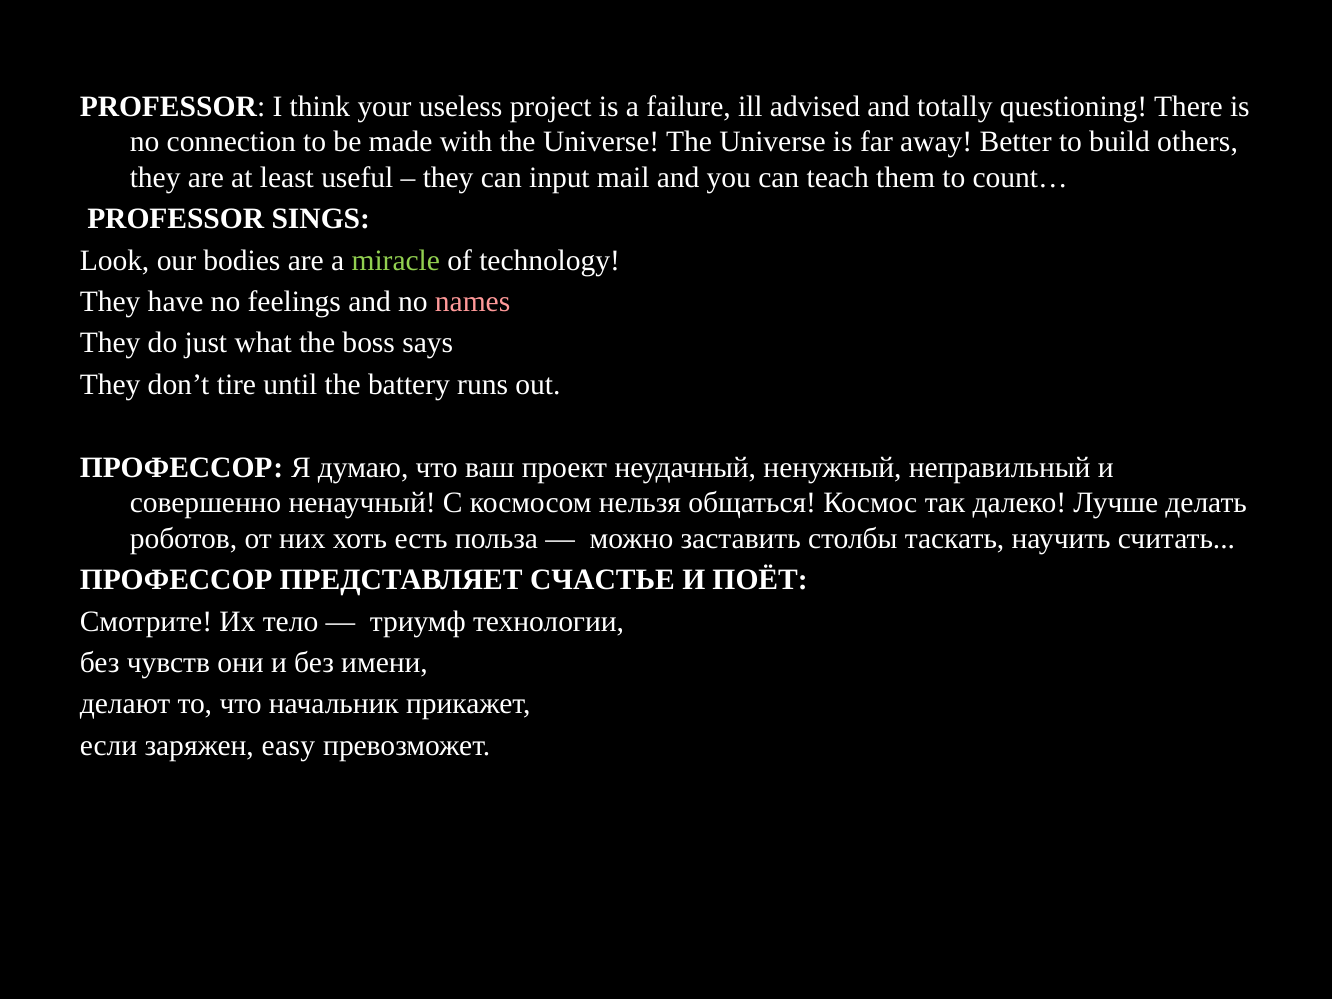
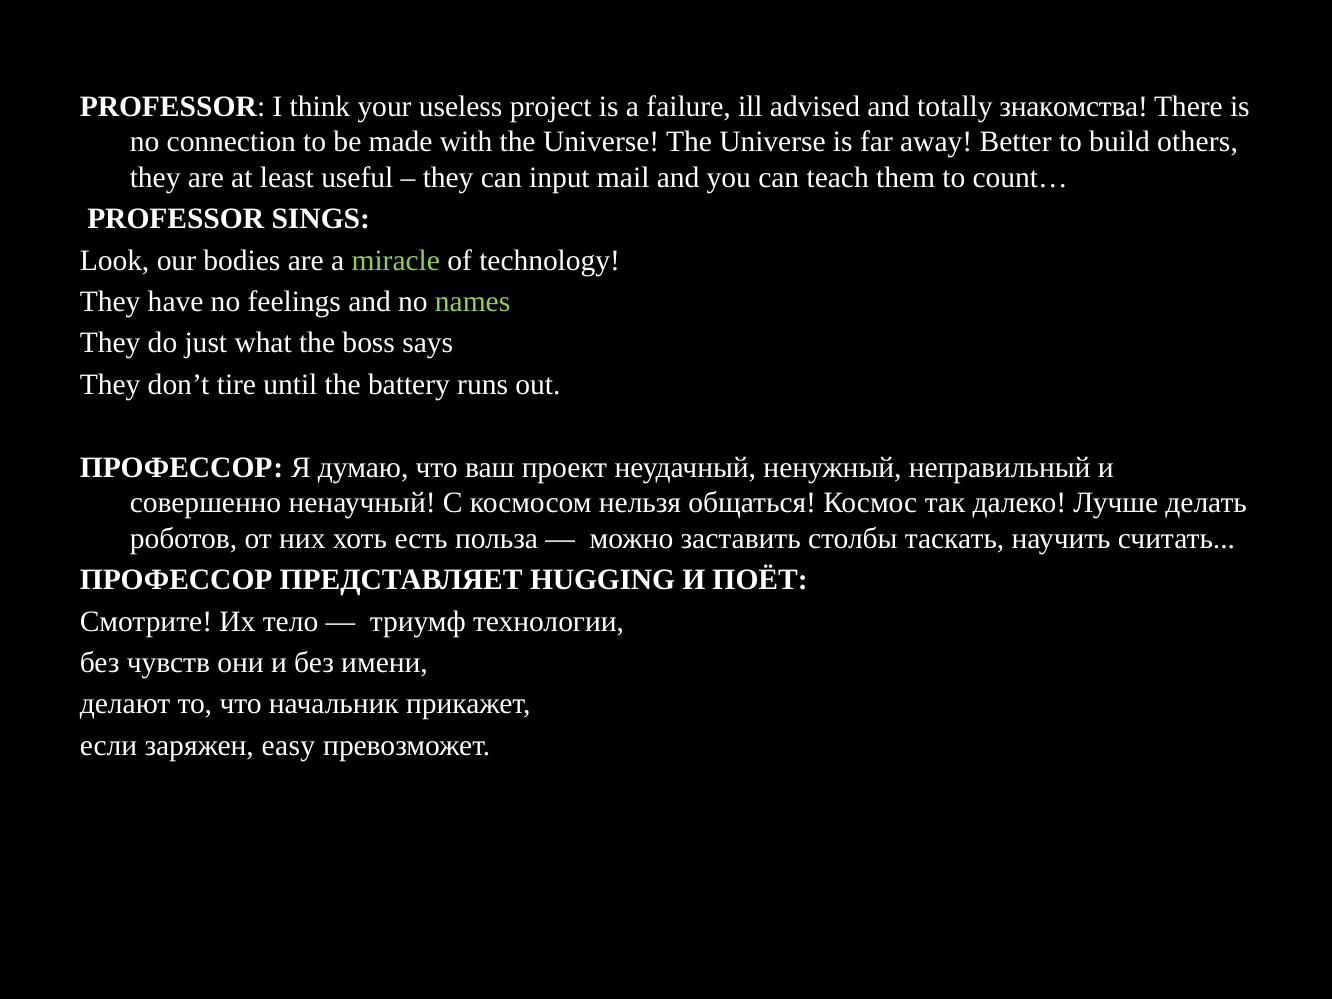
questioning: questioning -> знакомства
names colour: pink -> light green
СЧАСТЬЕ: СЧАСТЬЕ -> HUGGING
